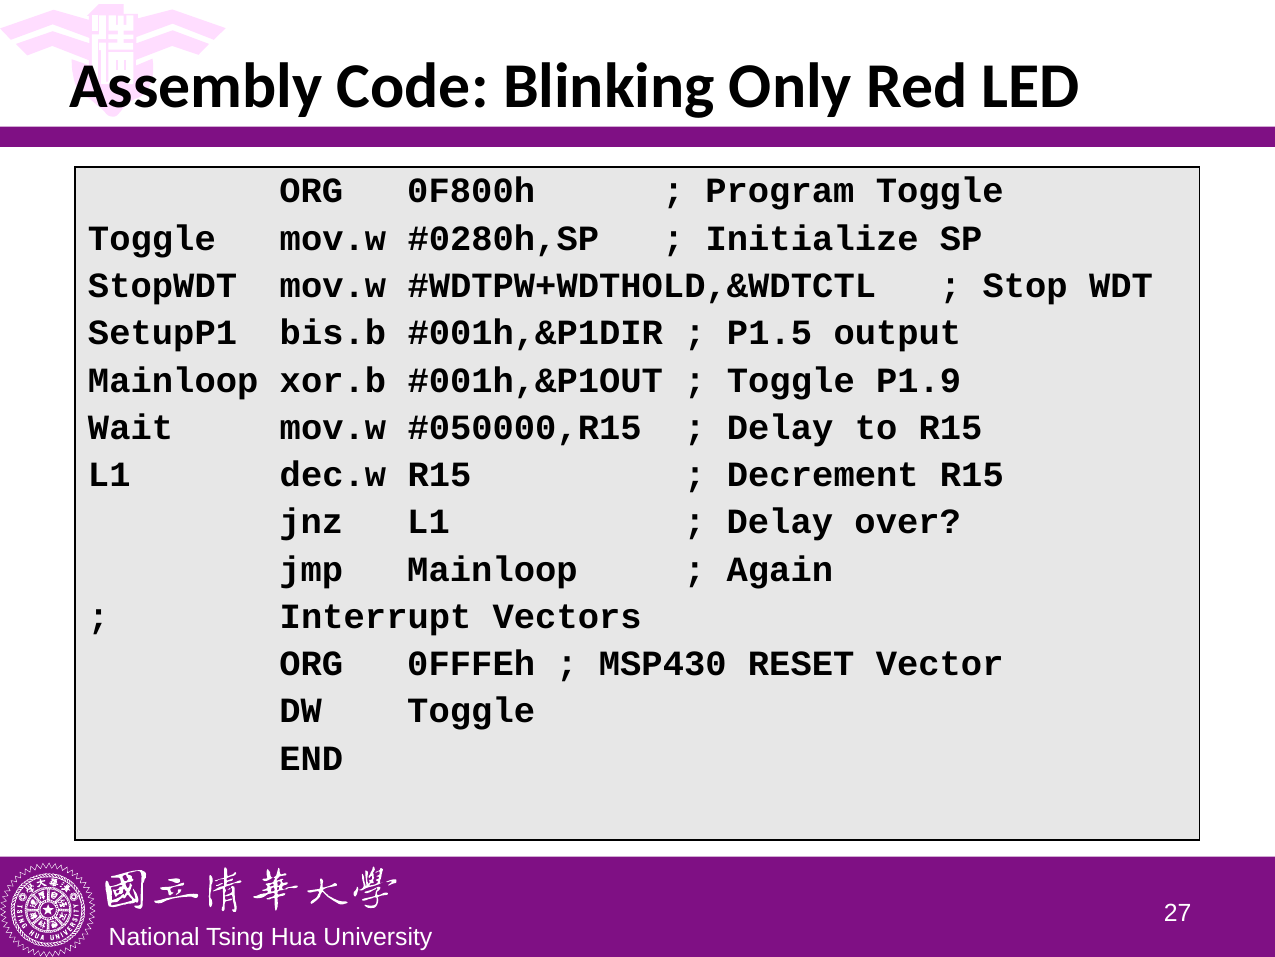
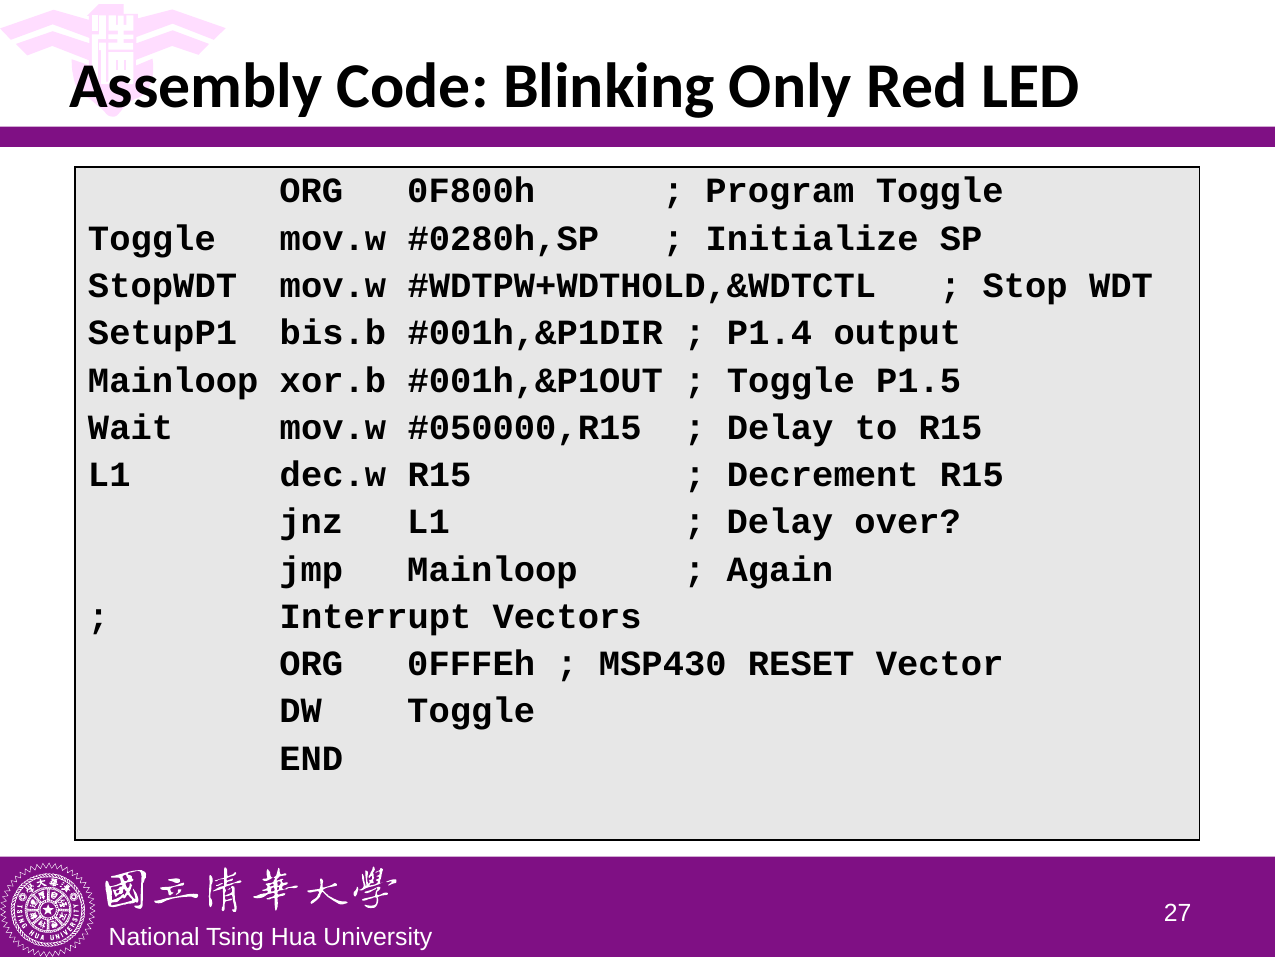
P1.5: P1.5 -> P1.4
P1.9: P1.9 -> P1.5
